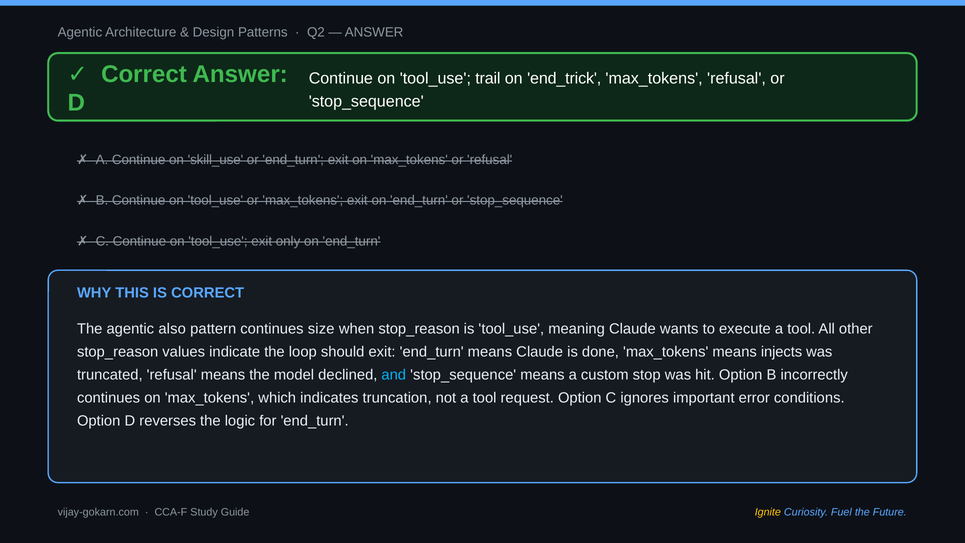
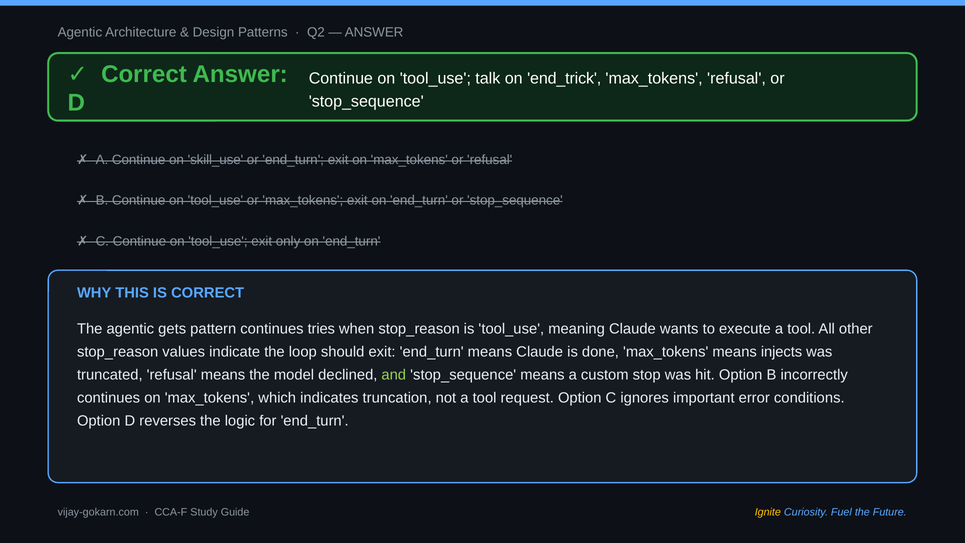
trail: trail -> talk
also: also -> gets
size: size -> tries
and colour: light blue -> light green
